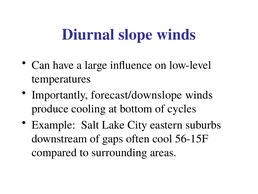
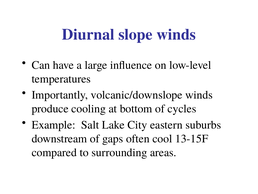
forecast/downslope: forecast/downslope -> volcanic/downslope
56-15F: 56-15F -> 13-15F
